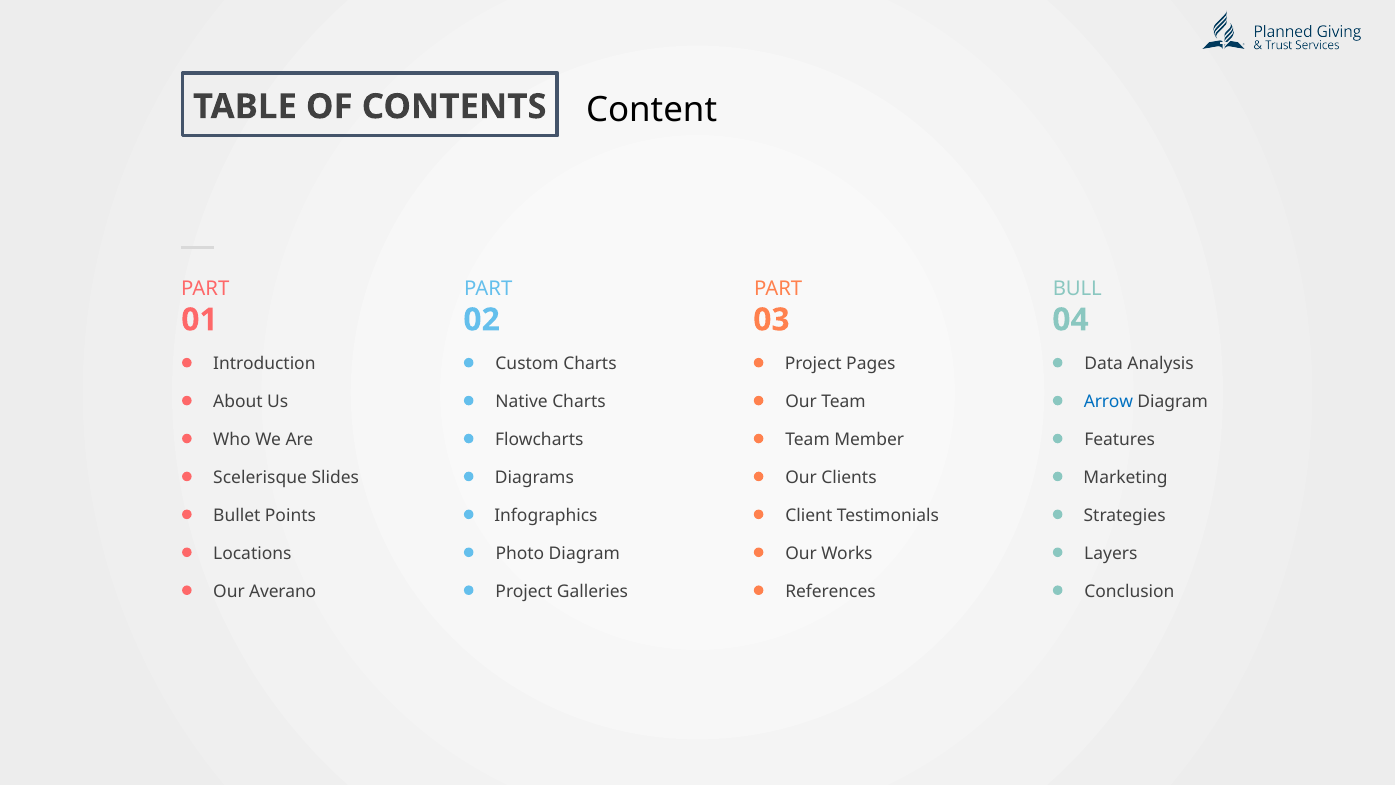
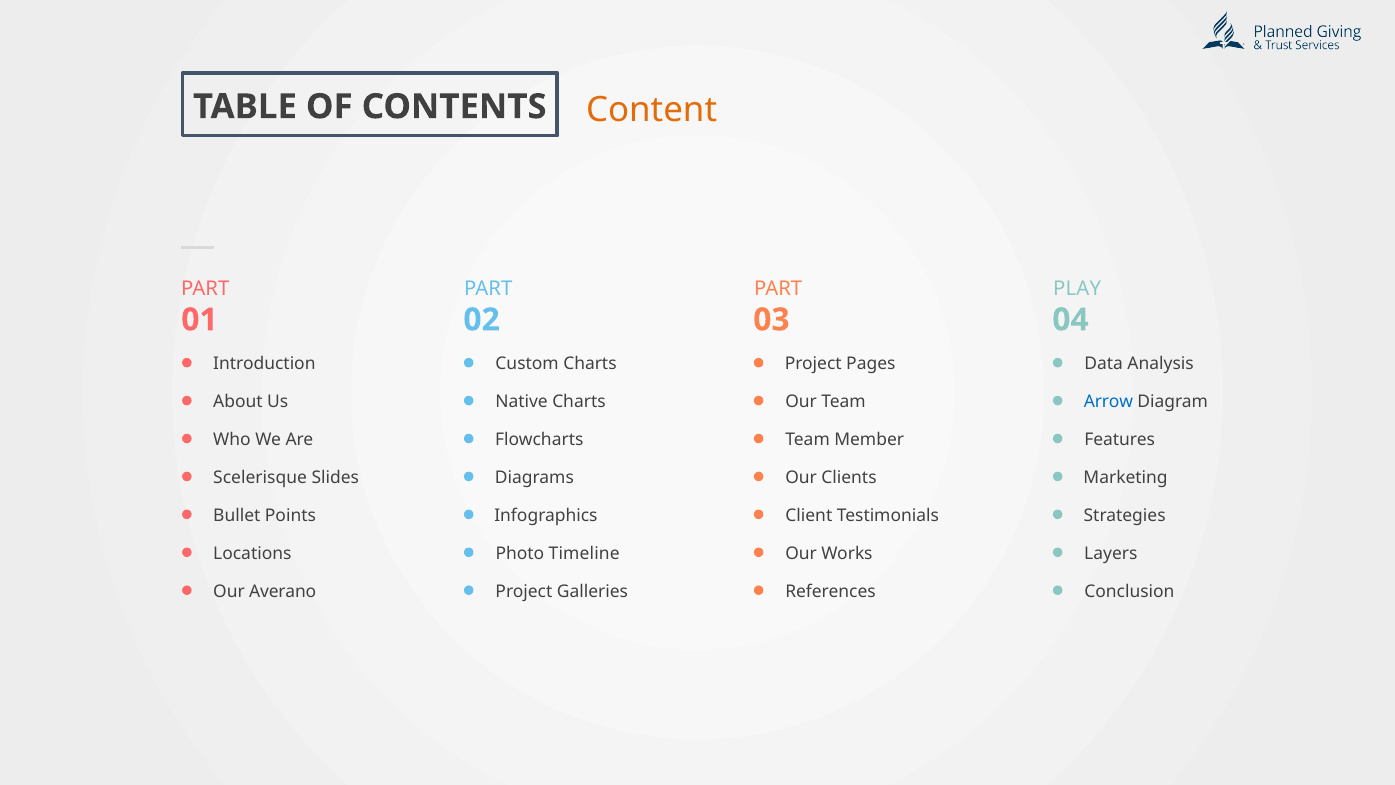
Content colour: black -> orange
BULL: BULL -> PLAY
Photo Diagram: Diagram -> Timeline
